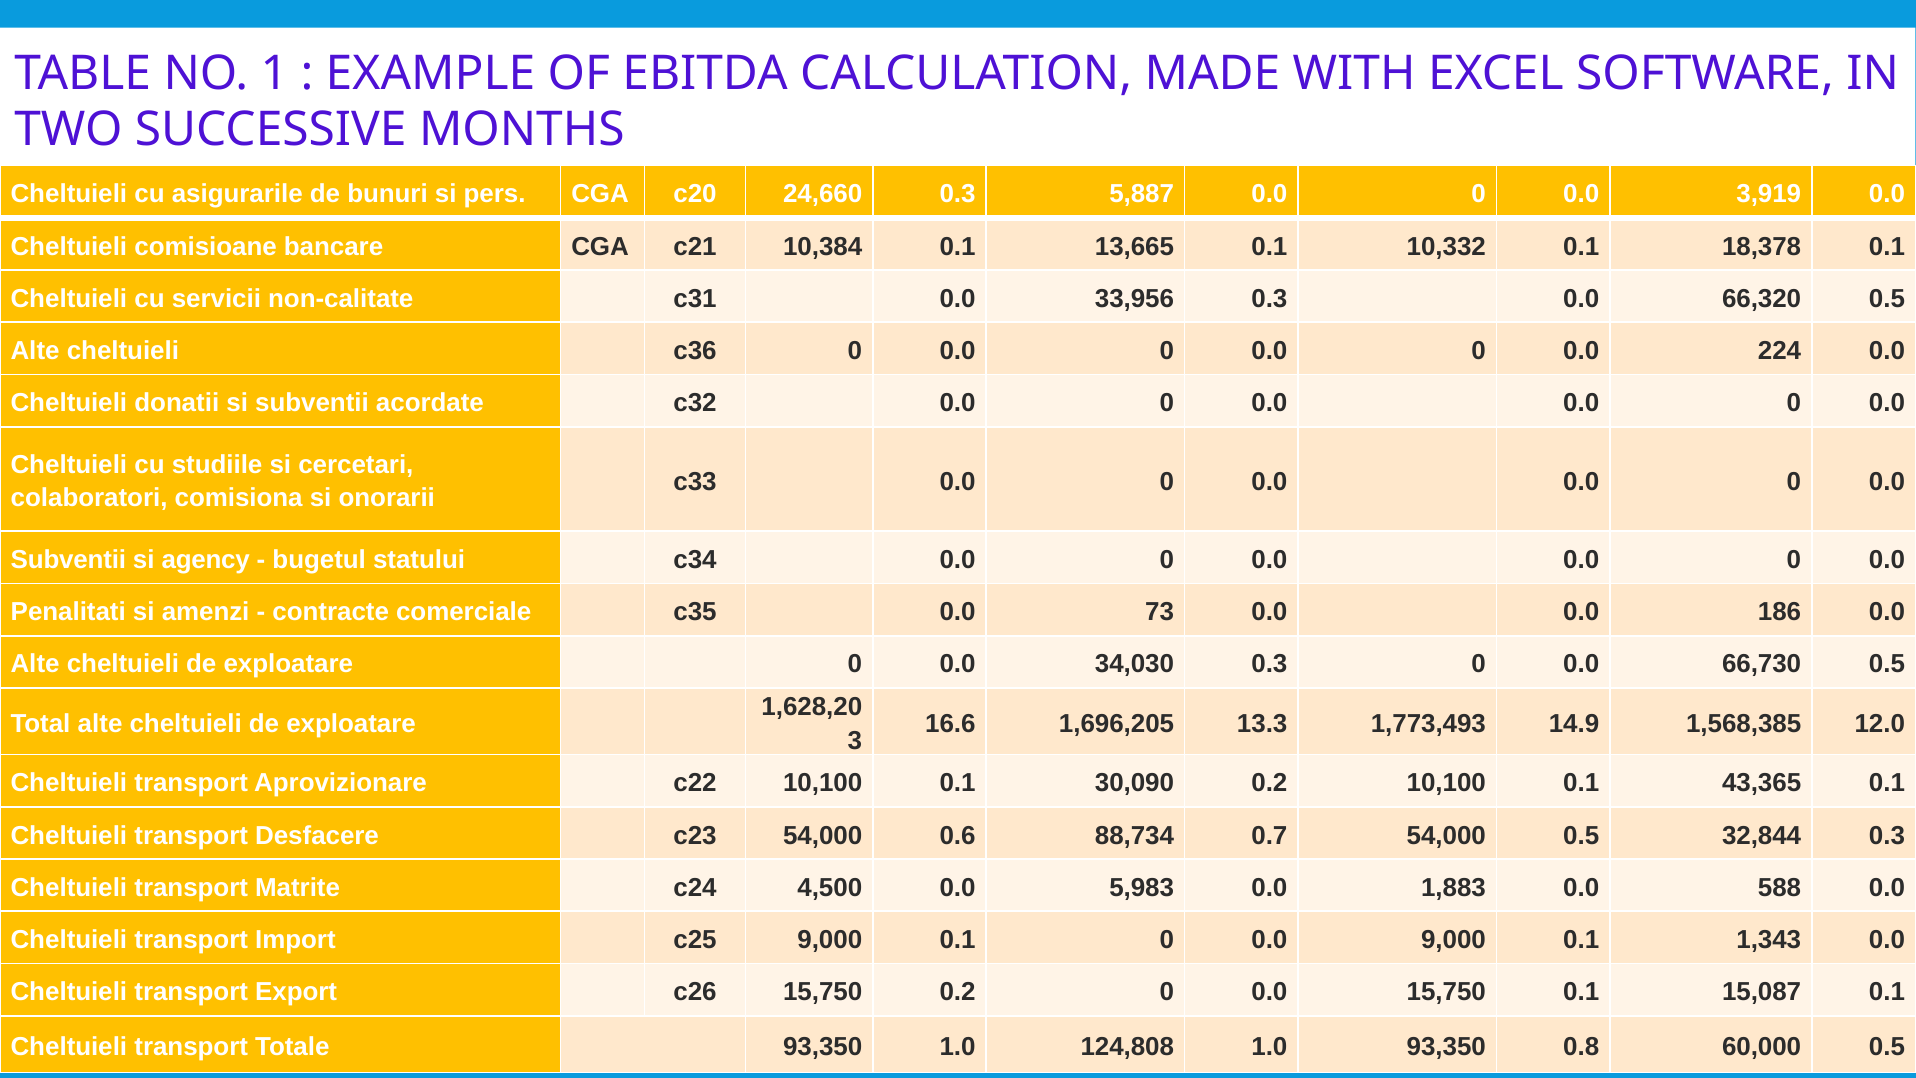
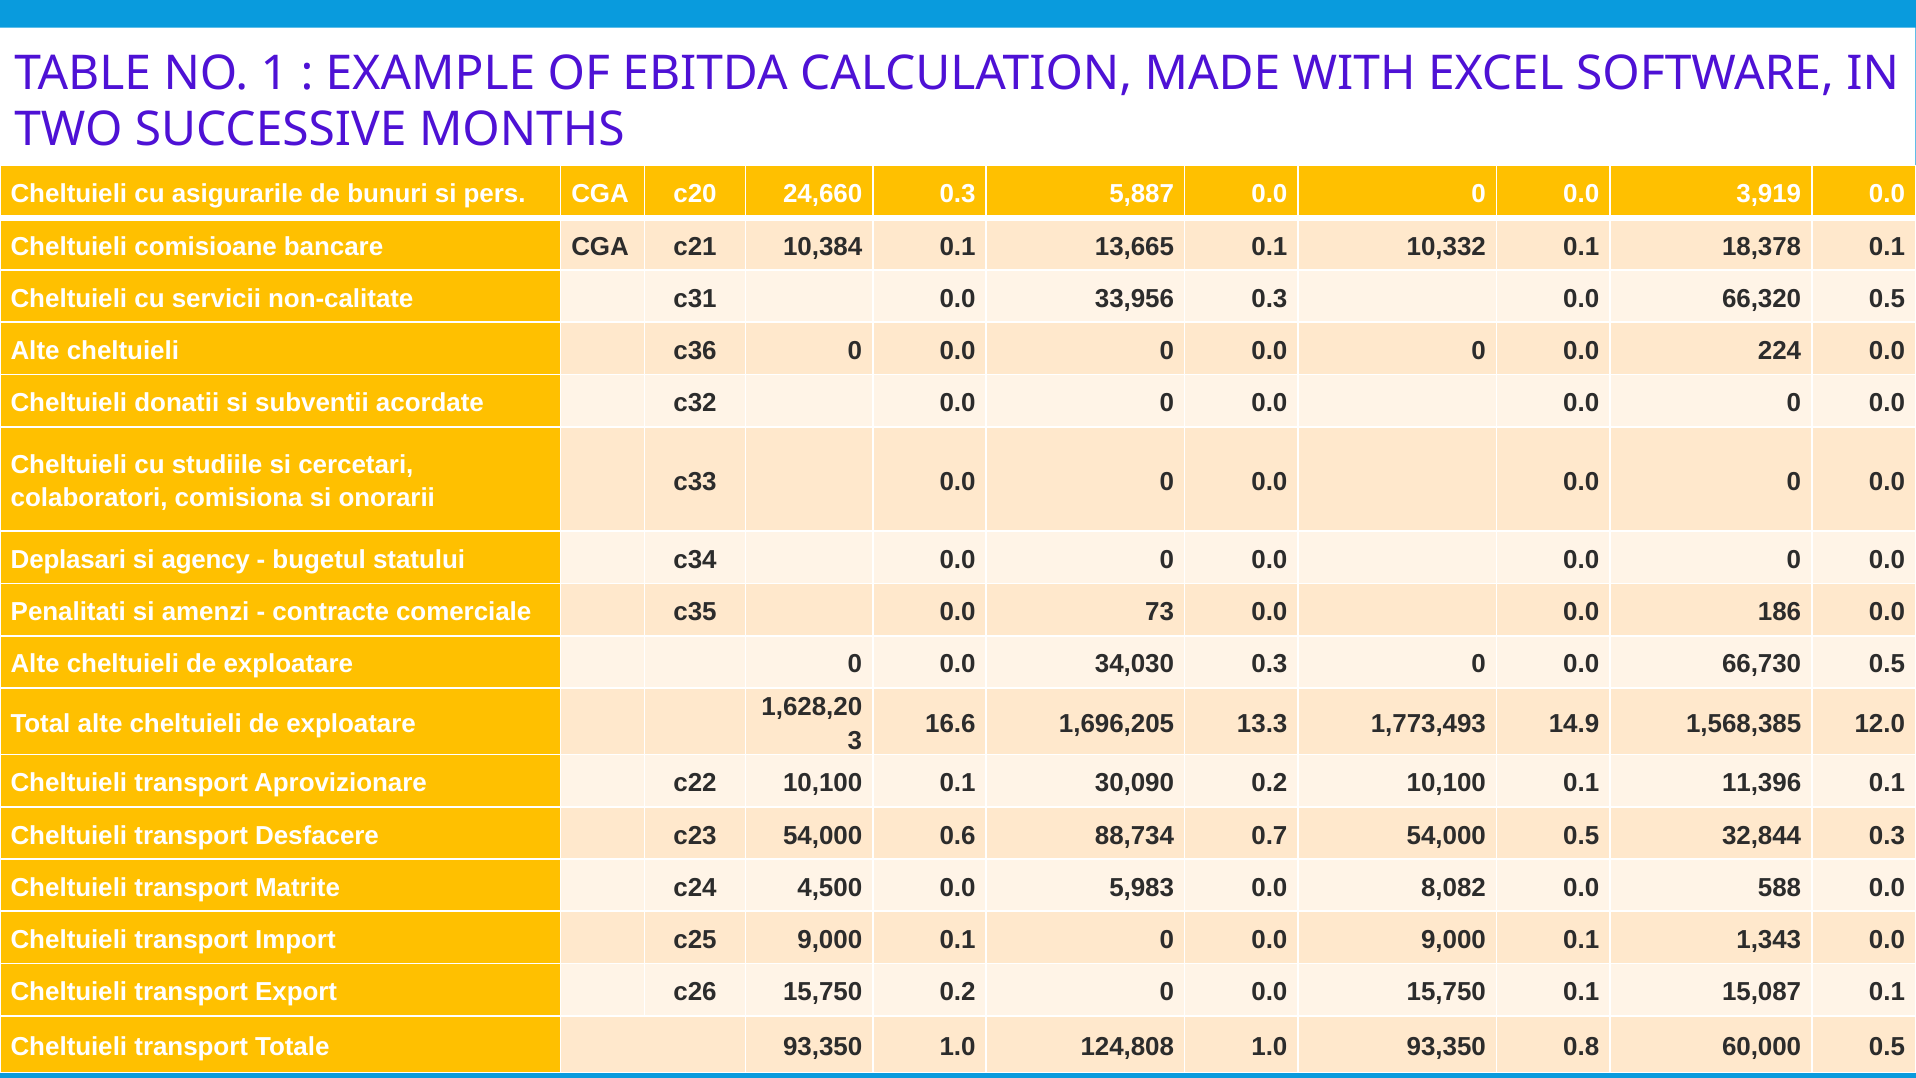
Subventii at (68, 560): Subventii -> Deplasari
43,365: 43,365 -> 11,396
1,883: 1,883 -> 8,082
